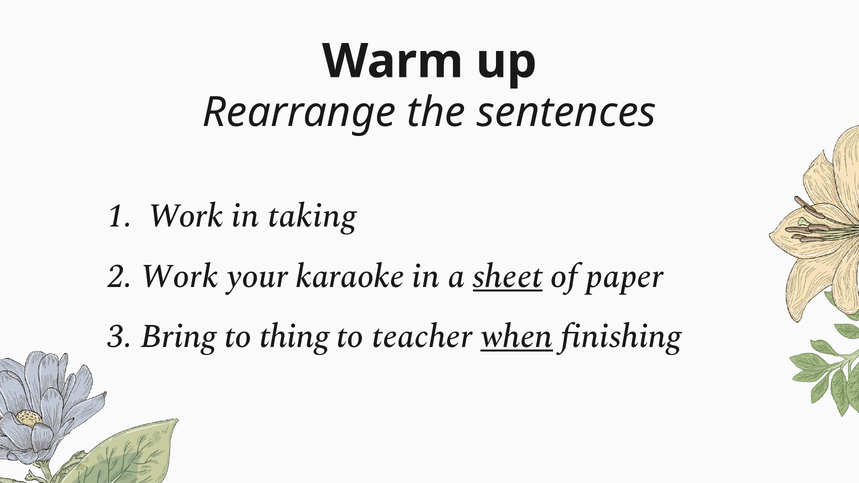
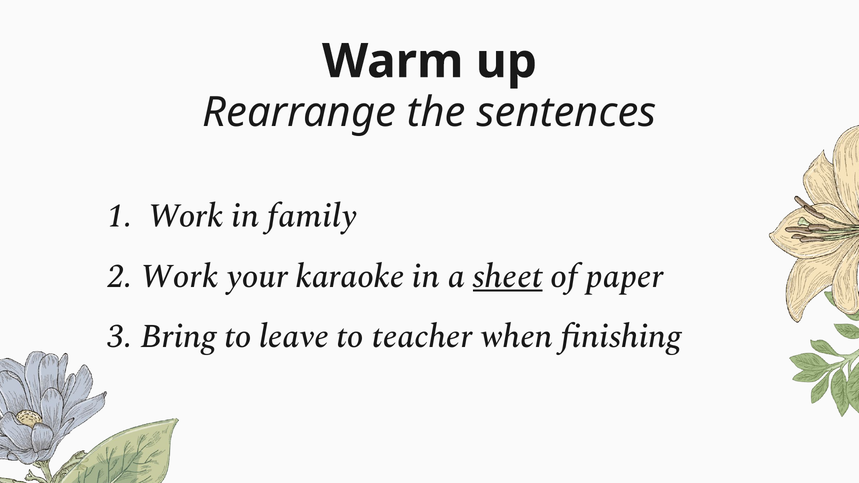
taking: taking -> family
thing: thing -> leave
when underline: present -> none
